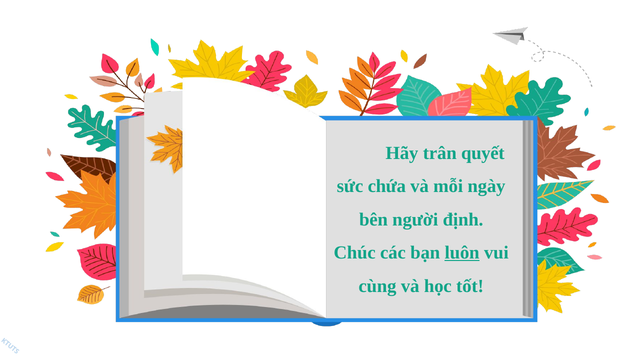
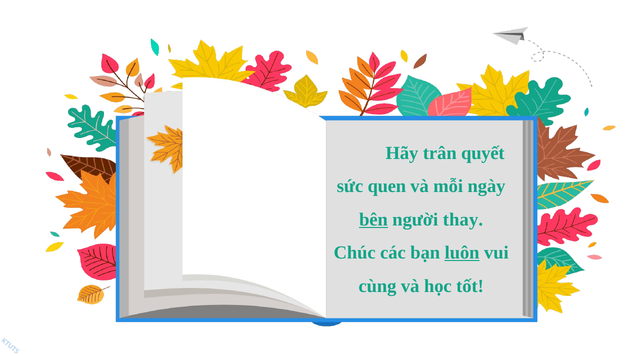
chứa: chứa -> quen
bên underline: none -> present
định: định -> thay
